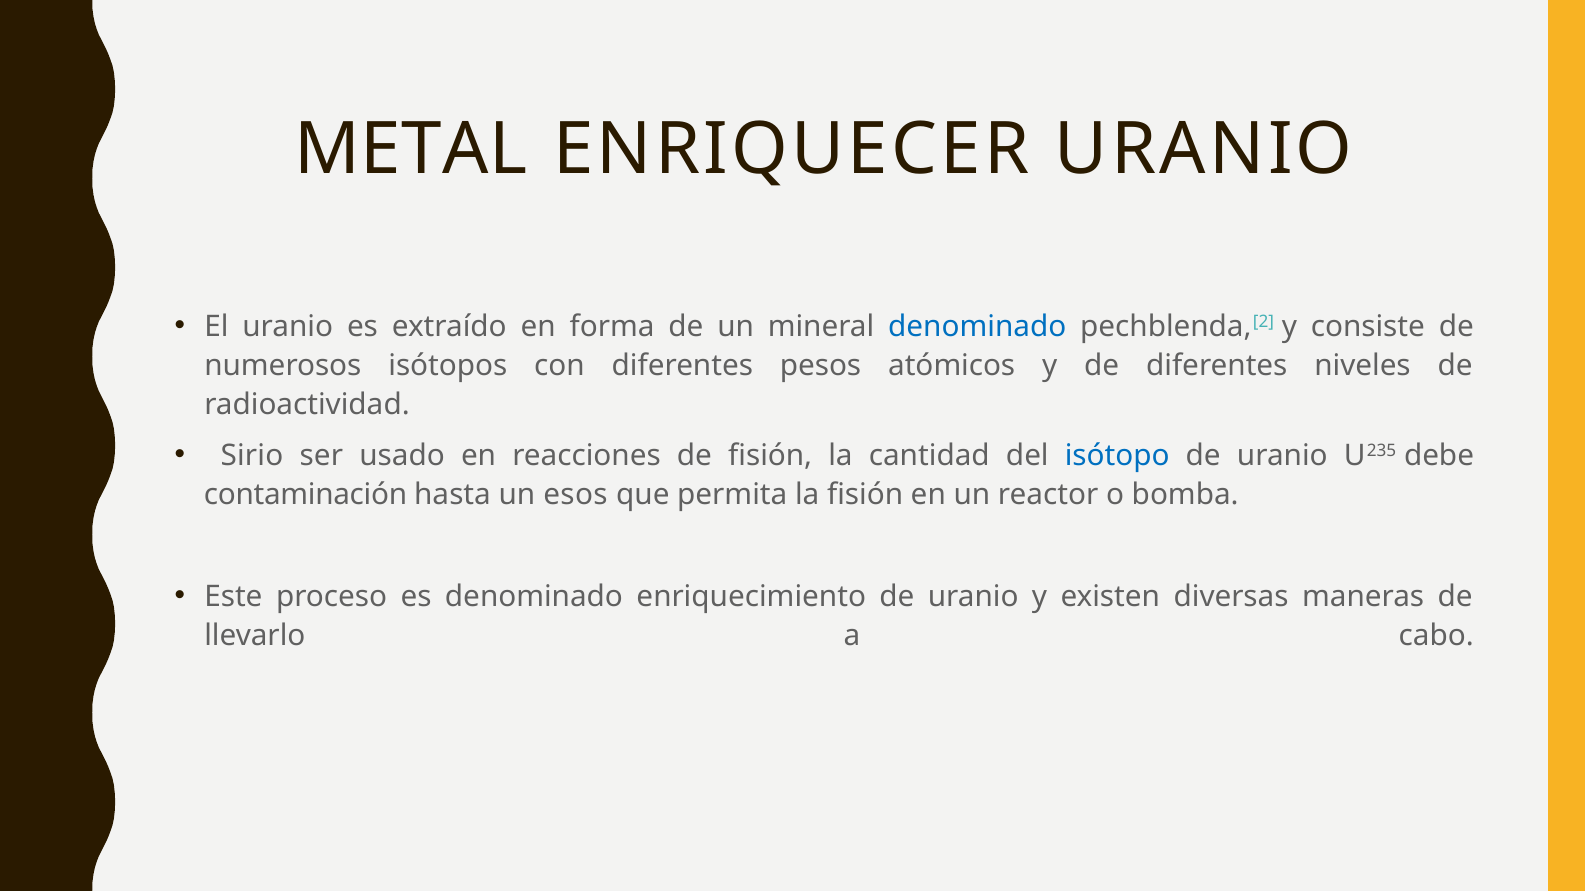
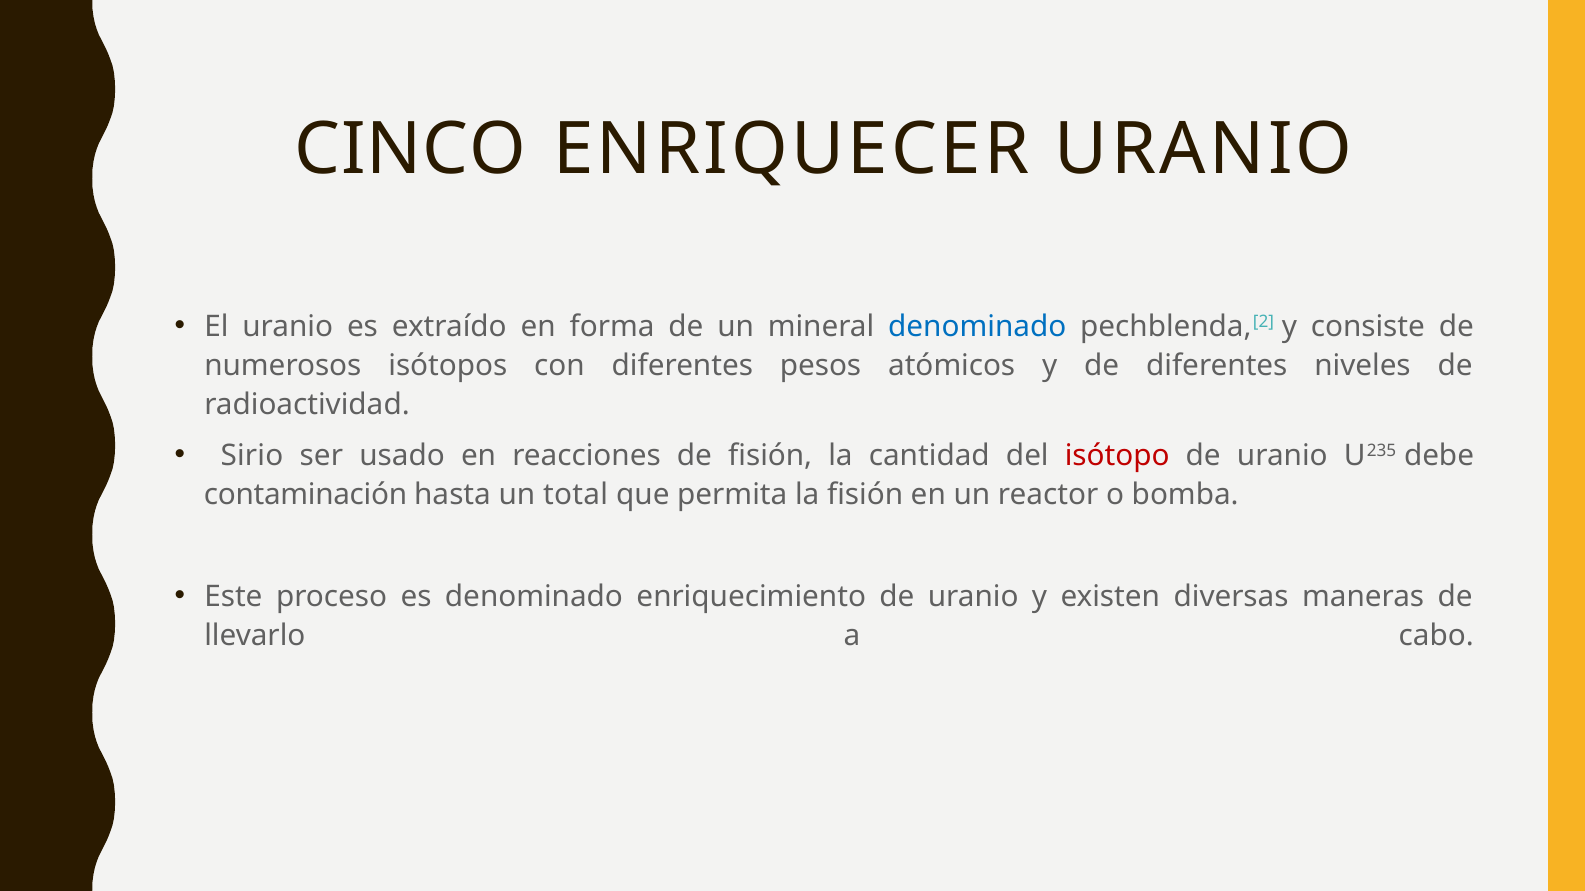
METAL: METAL -> CINCO
isótopo colour: blue -> red
esos: esos -> total
